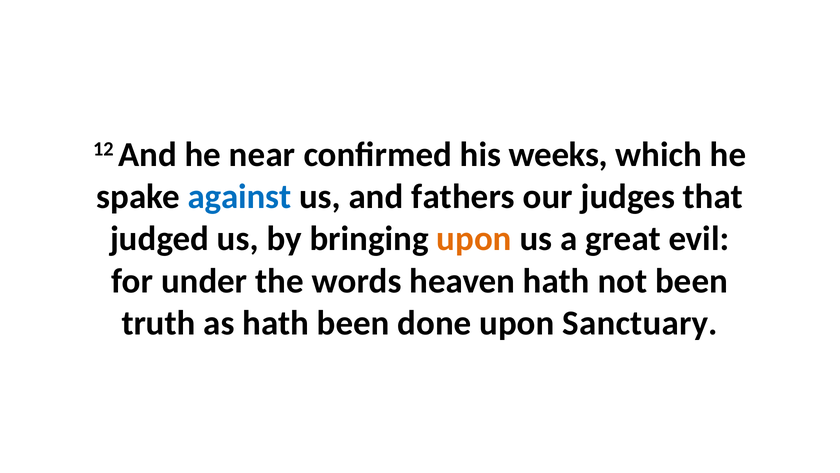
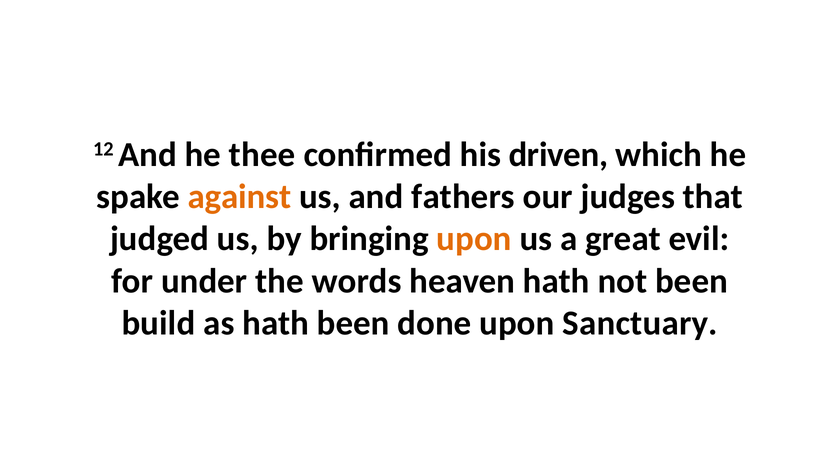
near: near -> thee
weeks: weeks -> driven
against colour: blue -> orange
truth: truth -> build
